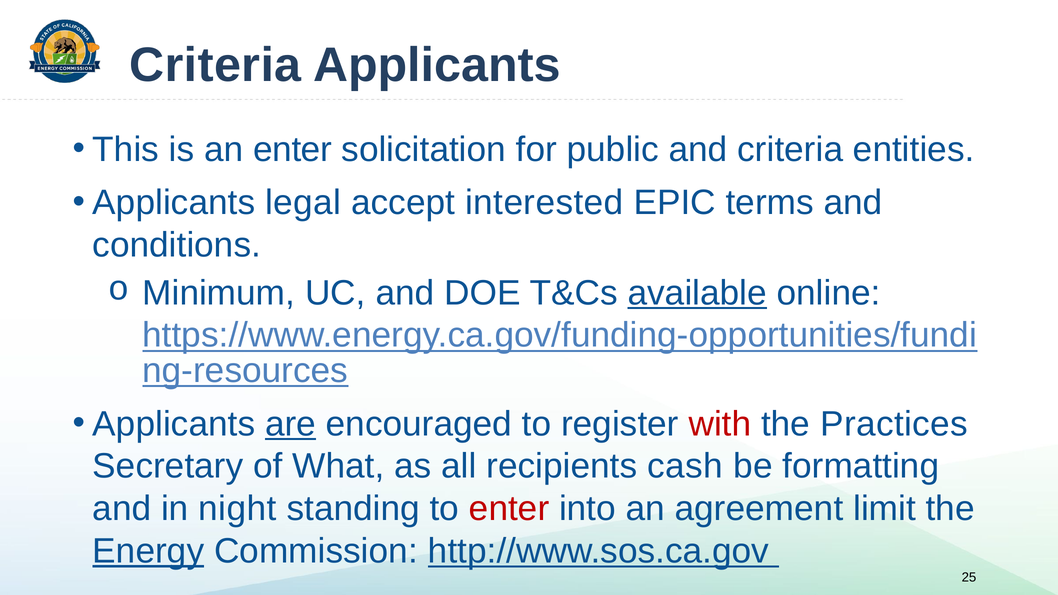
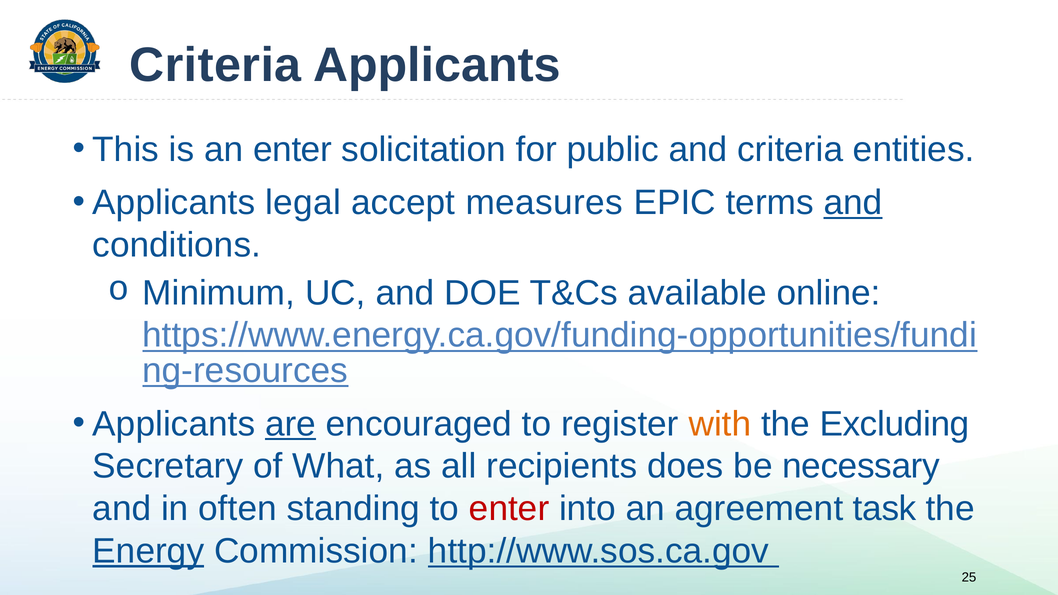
interested: interested -> measures
and at (853, 203) underline: none -> present
available underline: present -> none
with colour: red -> orange
Practices: Practices -> Excluding
cash: cash -> does
formatting: formatting -> necessary
night: night -> often
limit: limit -> task
